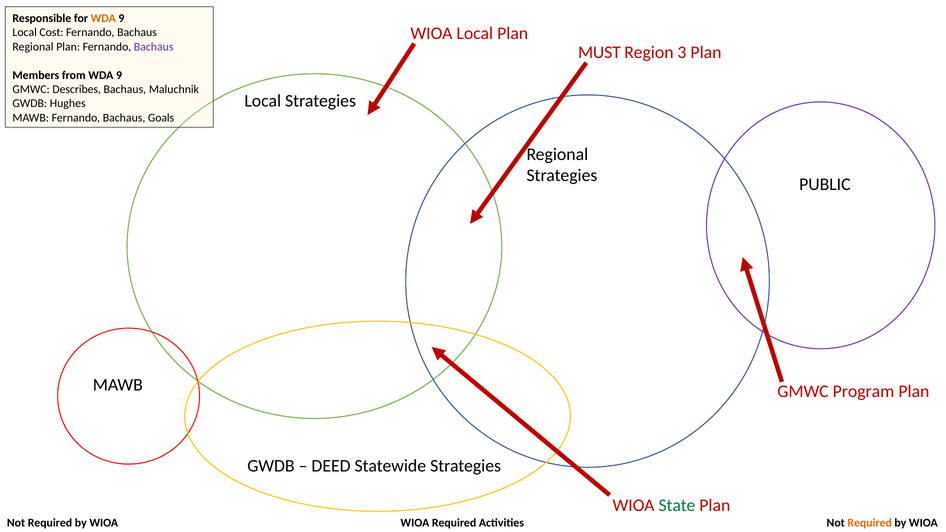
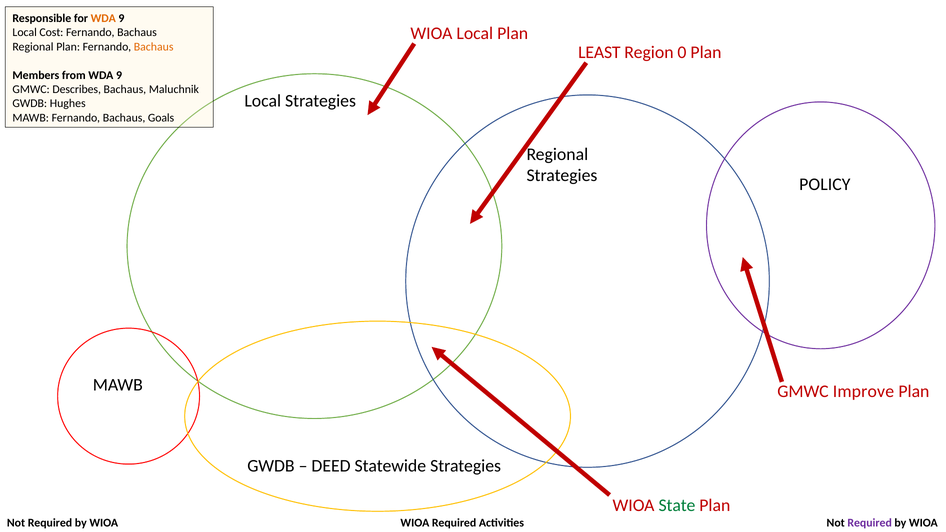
Bachaus at (154, 47) colour: purple -> orange
MUST: MUST -> LEAST
3: 3 -> 0
PUBLIC: PUBLIC -> POLICY
Program: Program -> Improve
Required at (870, 523) colour: orange -> purple
